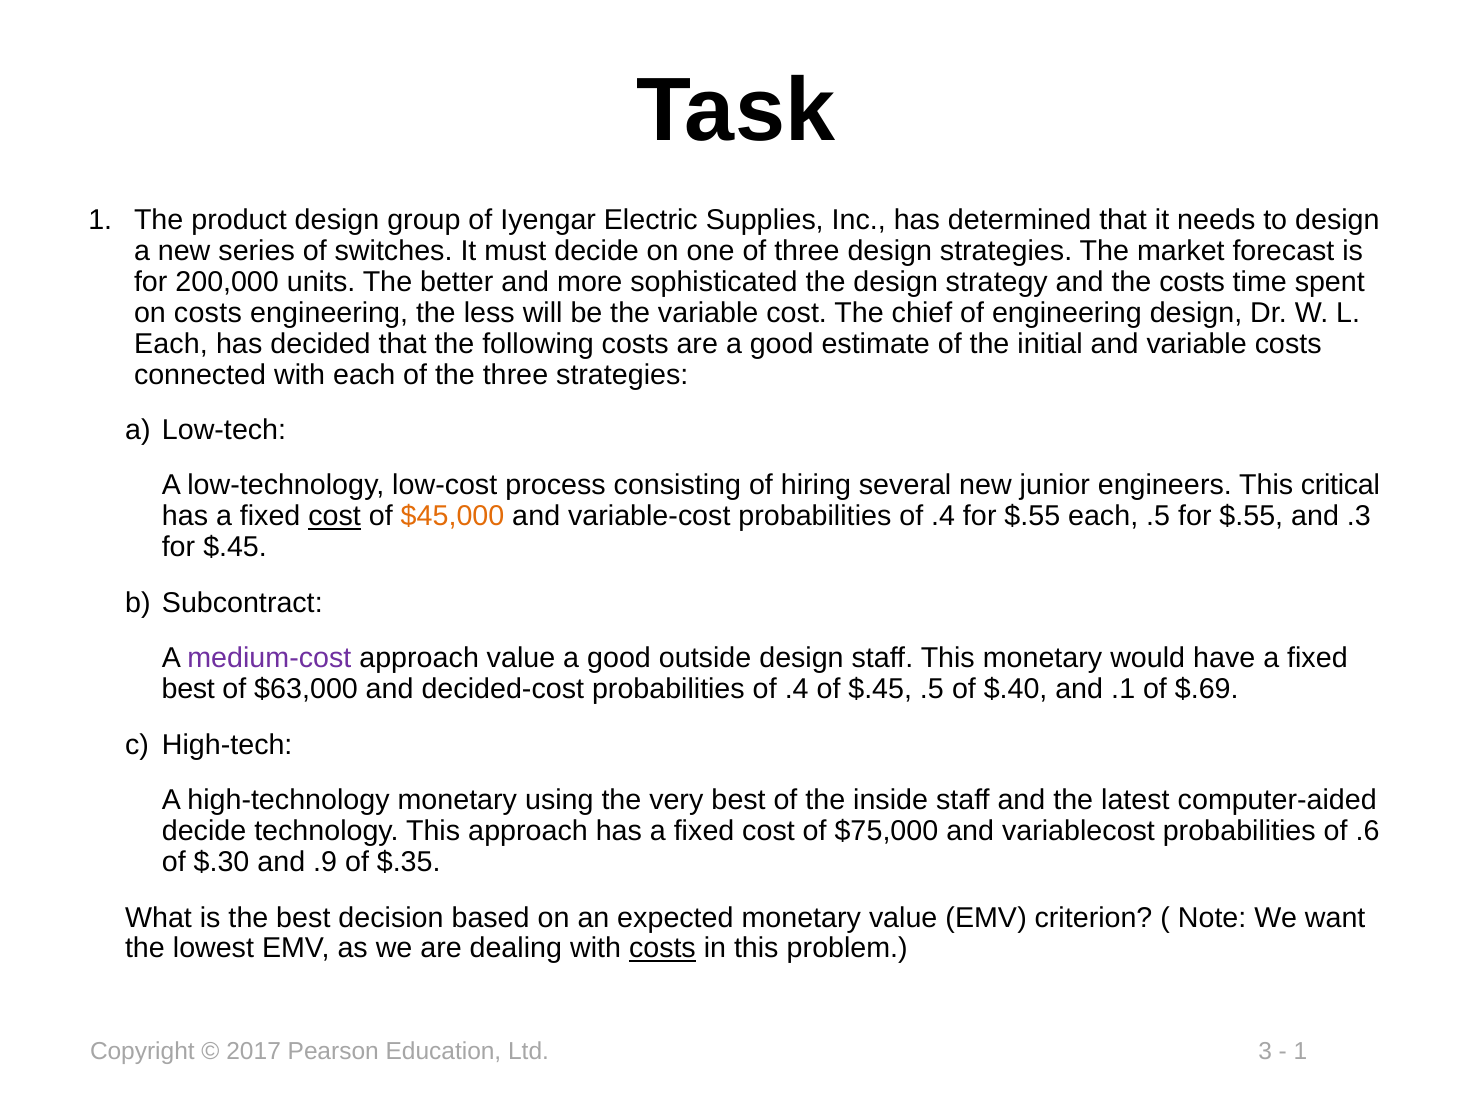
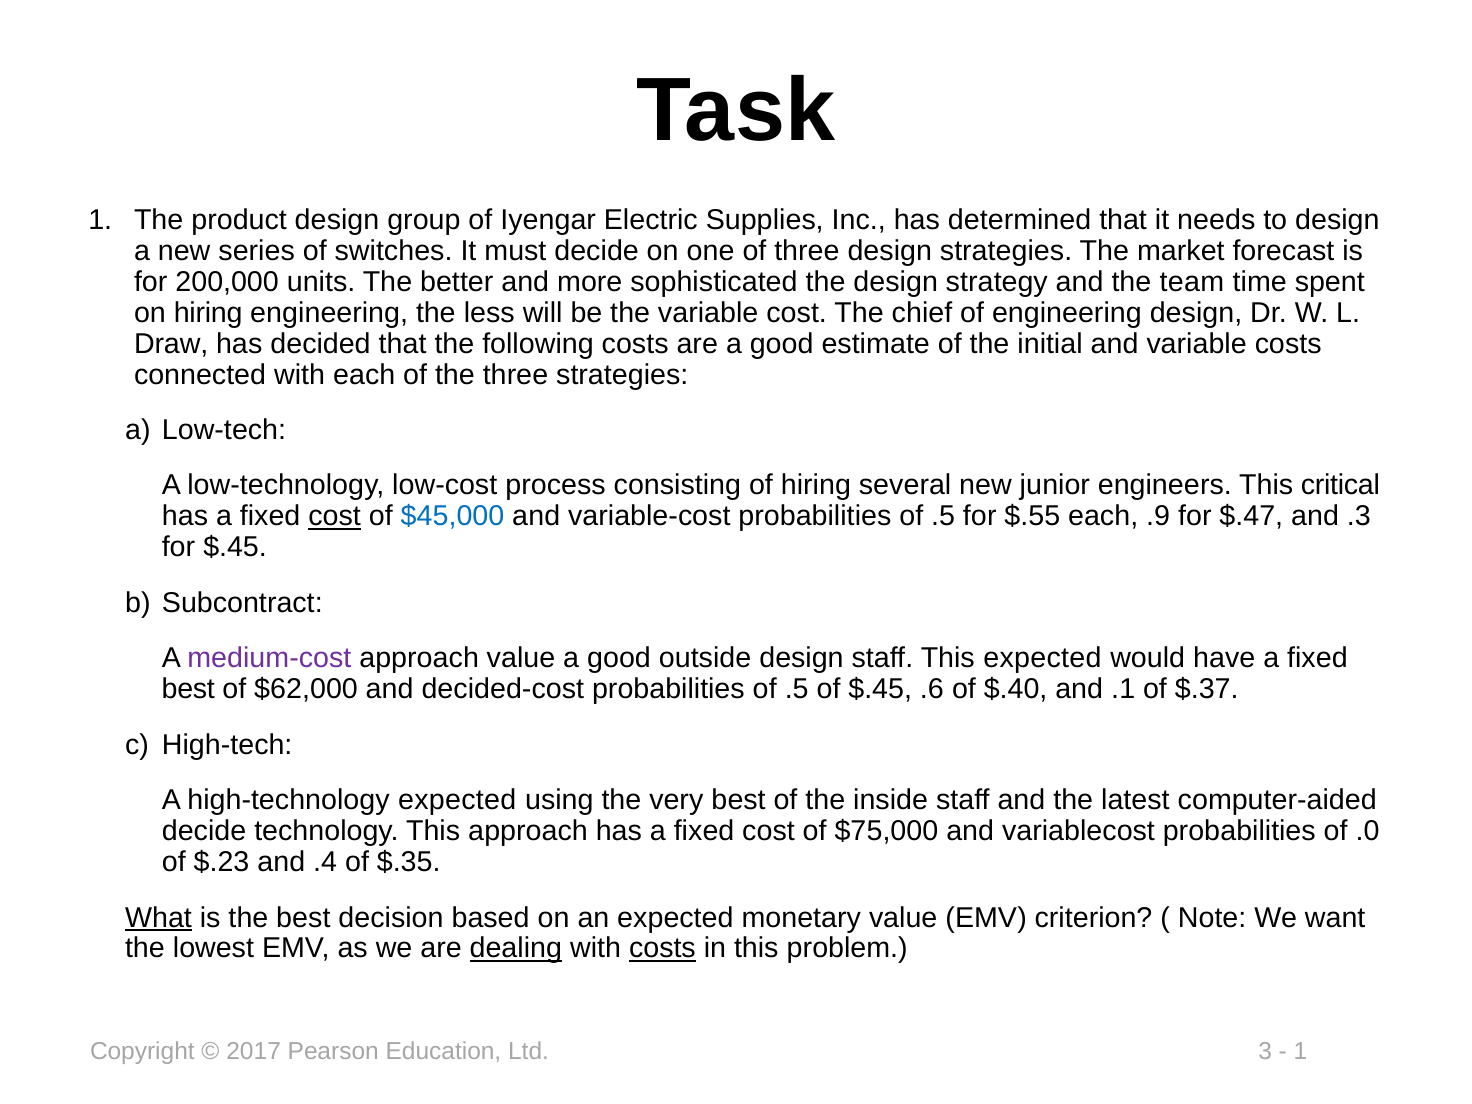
the costs: costs -> team
on costs: costs -> hiring
Each at (171, 344): Each -> Draw
$45,000 colour: orange -> blue
variable-cost probabilities of .4: .4 -> .5
each .5: .5 -> .9
$.55 at (1251, 516): $.55 -> $.47
This monetary: monetary -> expected
$63,000: $63,000 -> $62,000
.4 at (797, 689): .4 -> .5
$.45 .5: .5 -> .6
$.69: $.69 -> $.37
high-technology monetary: monetary -> expected
.6: .6 -> .0
$.30: $.30 -> $.23
.9: .9 -> .4
What at (159, 918) underline: none -> present
dealing underline: none -> present
